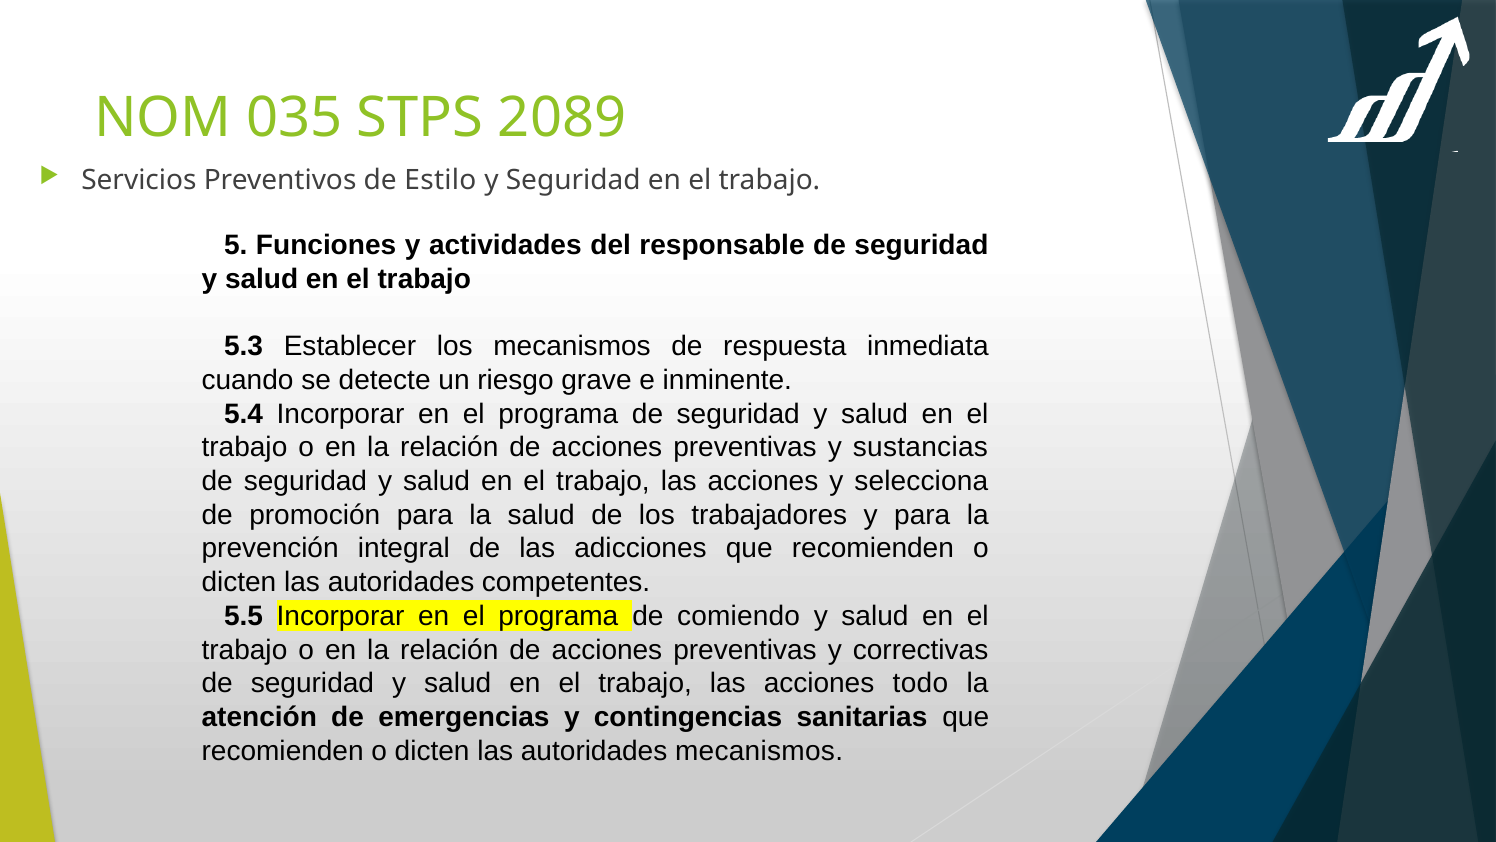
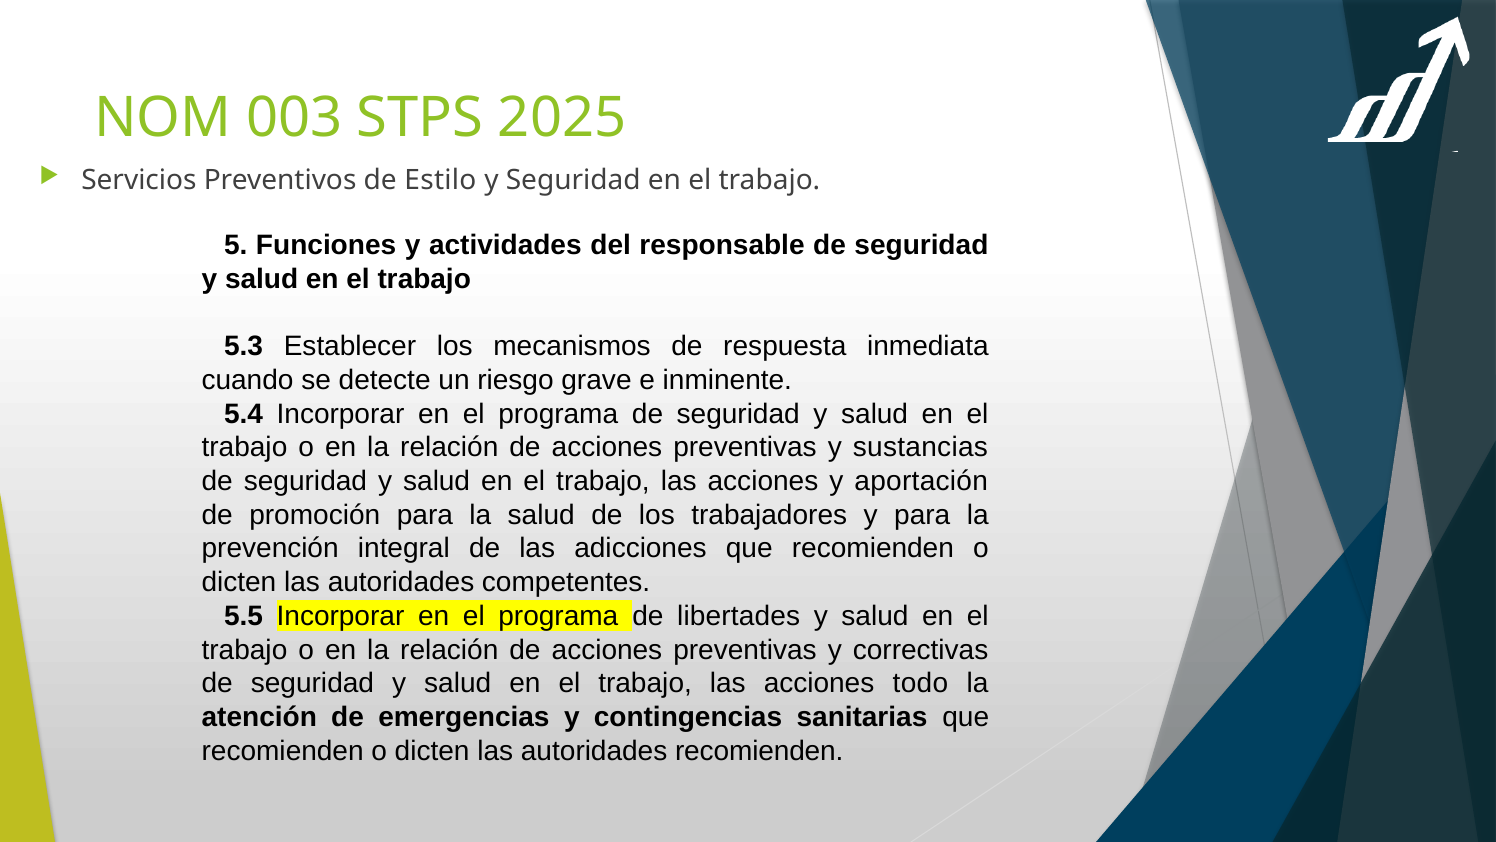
035: 035 -> 003
2089: 2089 -> 2025
selecciona: selecciona -> aportación
comiendo: comiendo -> libertades
autoridades mecanismos: mecanismos -> recomienden
